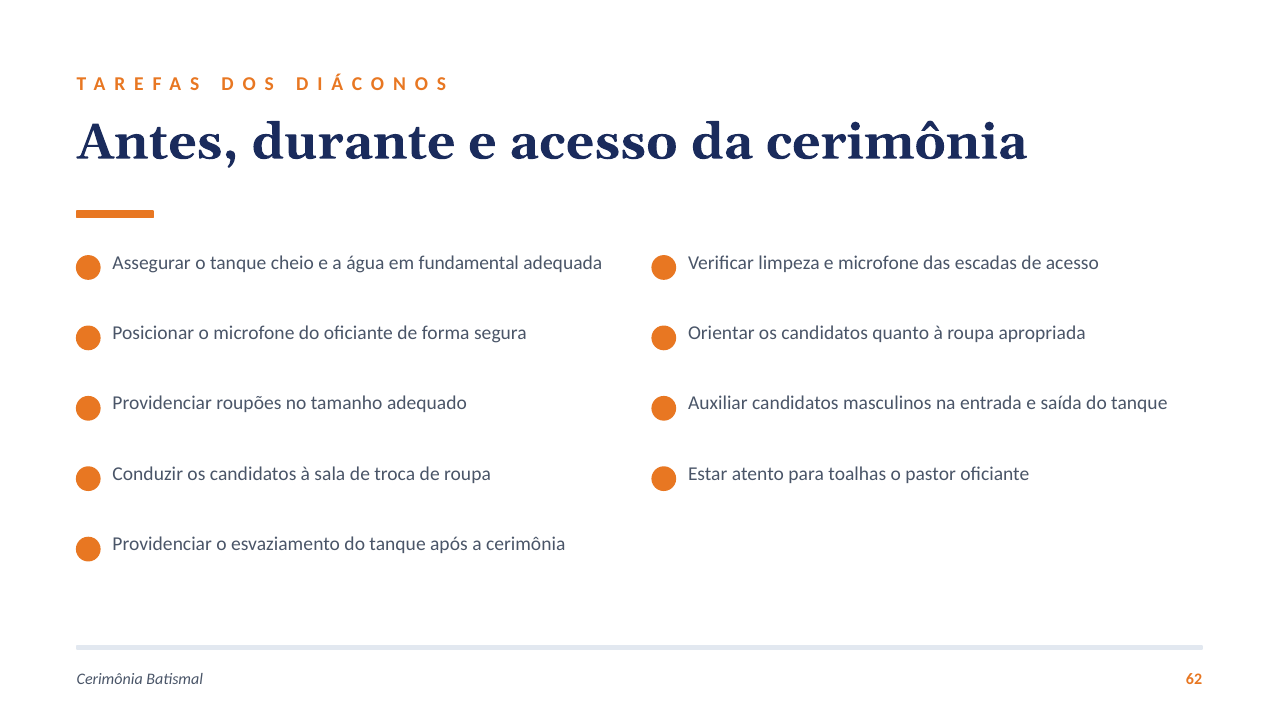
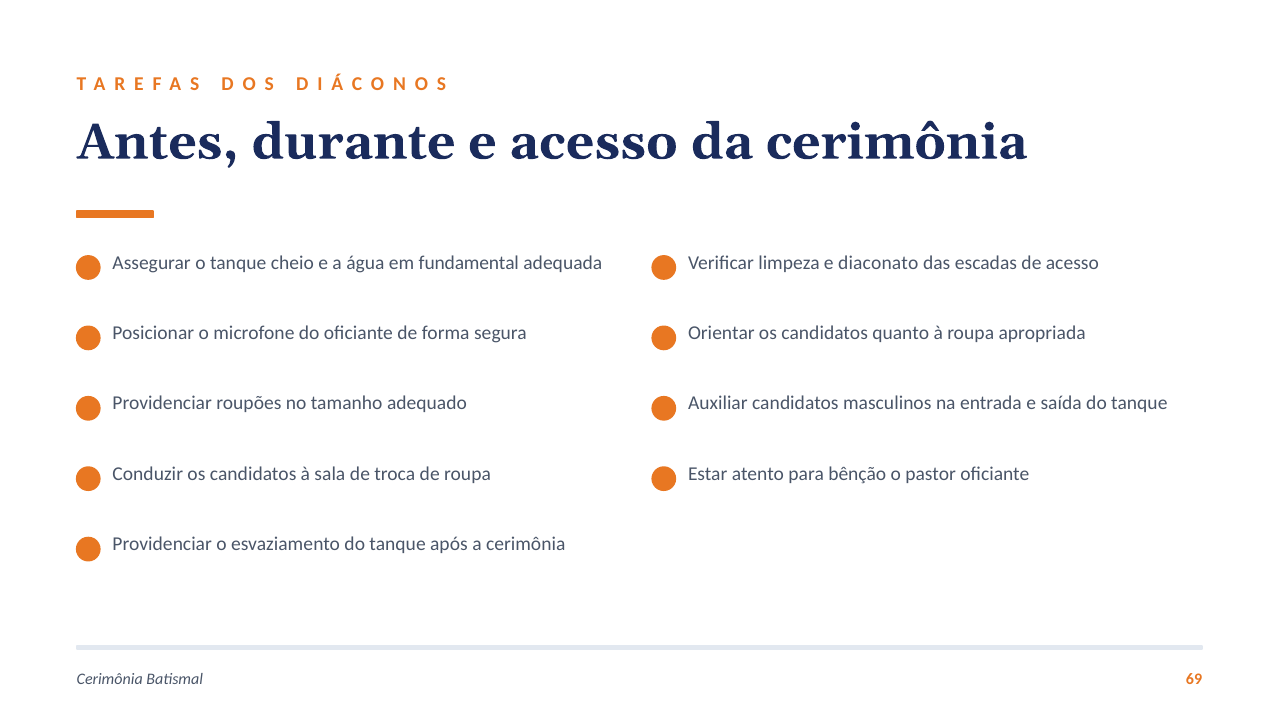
e microfone: microfone -> diaconato
toalhas: toalhas -> bênção
62: 62 -> 69
